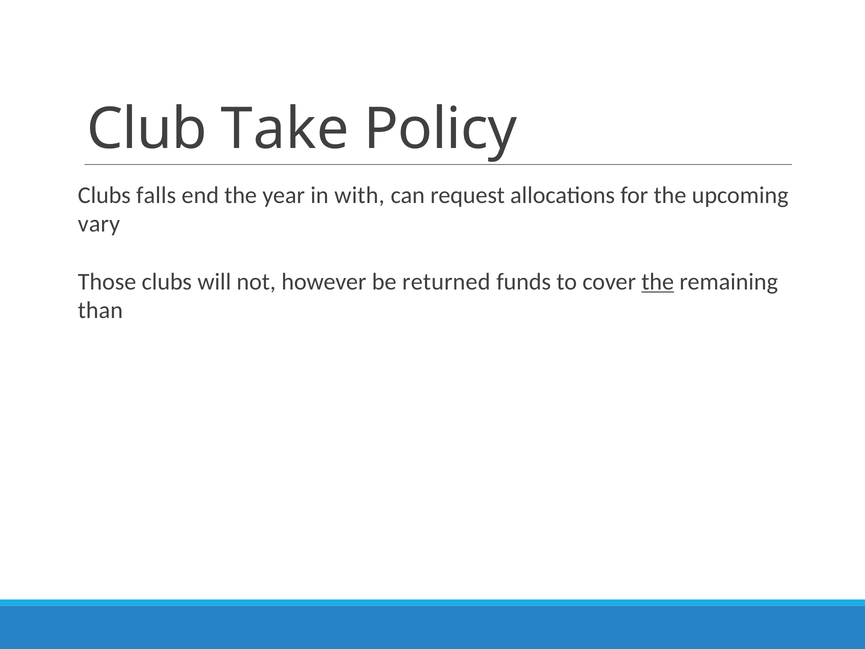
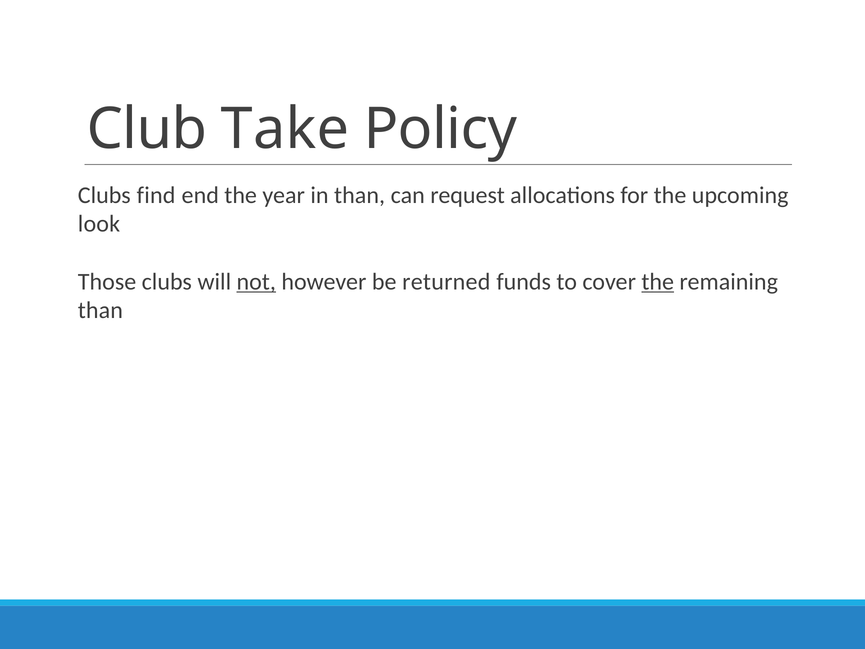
falls: falls -> find
in with: with -> than
vary: vary -> look
not underline: none -> present
